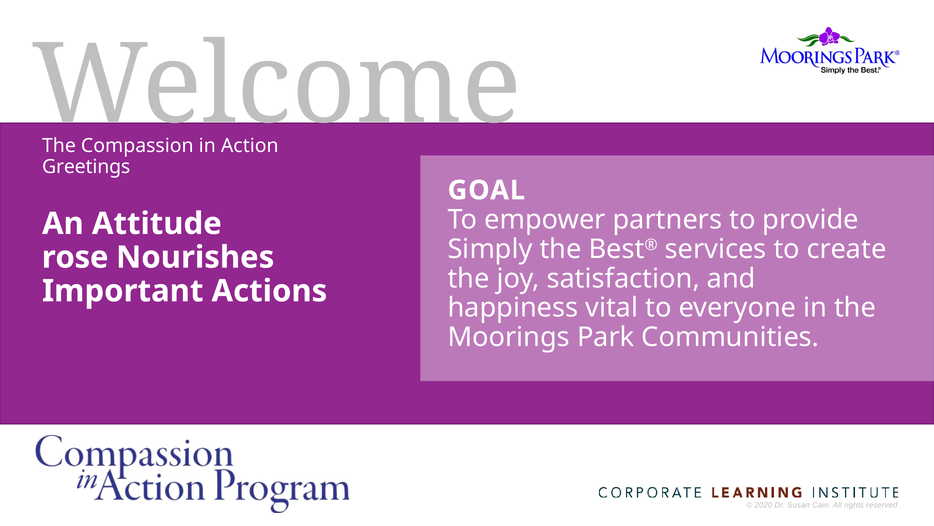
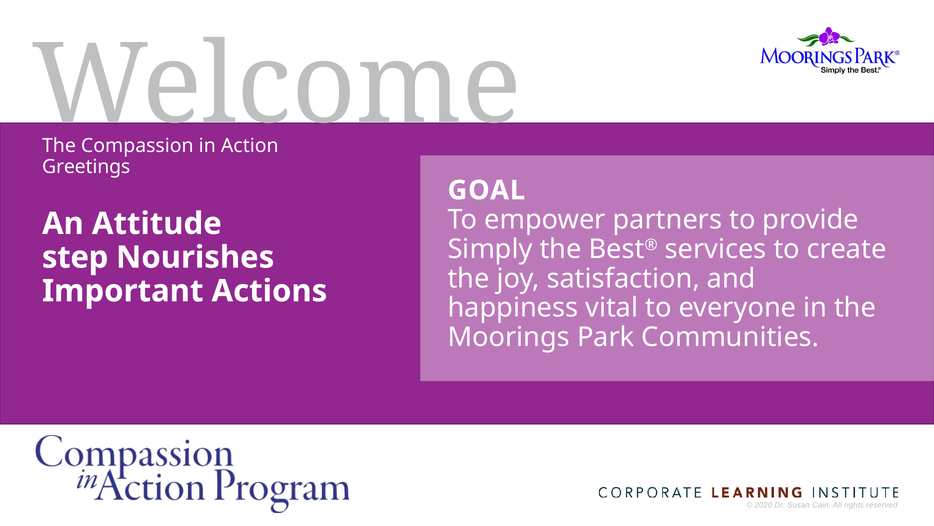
rose: rose -> step
